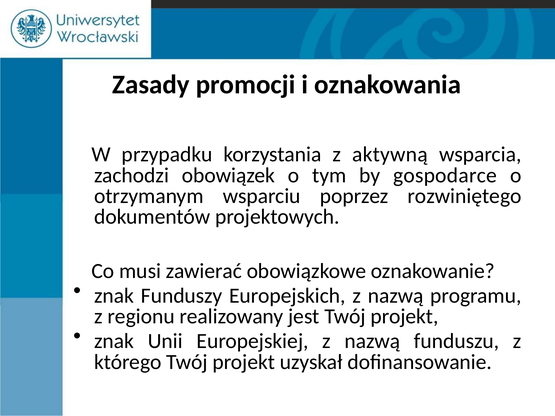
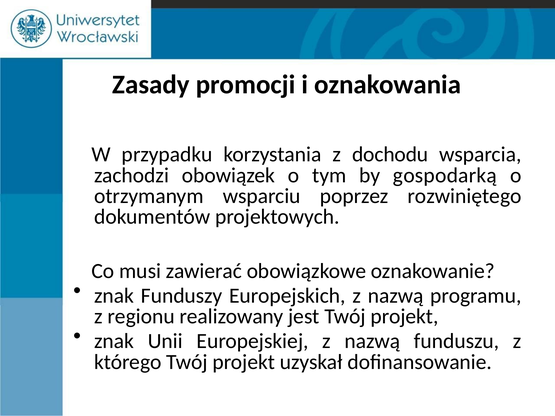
aktywną: aktywną -> dochodu
gospodarce: gospodarce -> gospodarką
